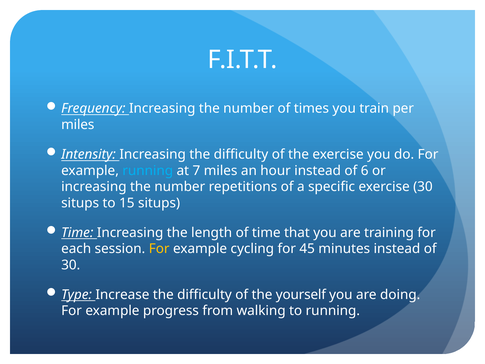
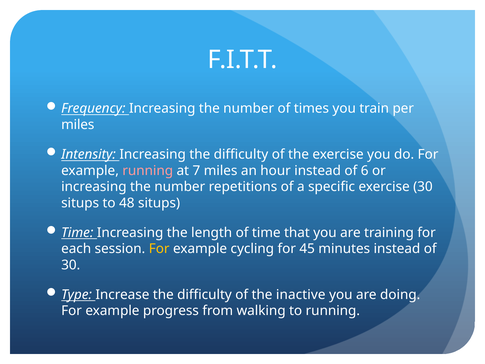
running at (148, 170) colour: light blue -> pink
15: 15 -> 48
yourself: yourself -> inactive
